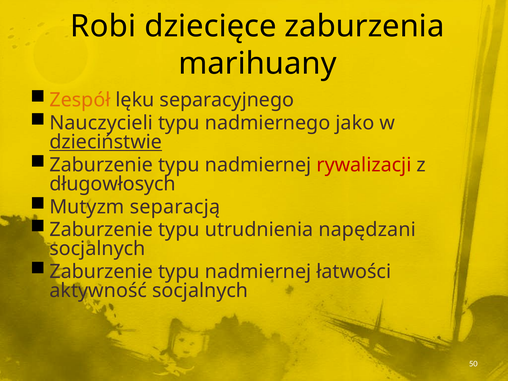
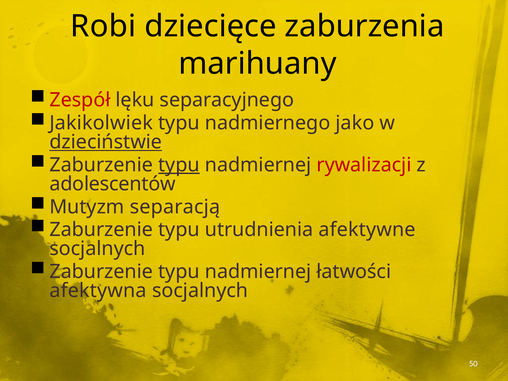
Zespół colour: orange -> red
Nauczycieli: Nauczycieli -> Jakikolwiek
typu at (179, 165) underline: none -> present
długowłosych: długowłosych -> adolescentów
napędzani: napędzani -> afektywne
aktywność: aktywność -> afektywna
